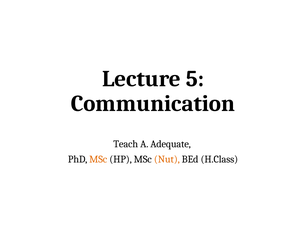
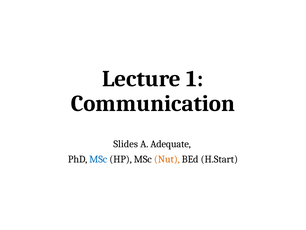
5: 5 -> 1
Teach: Teach -> Slides
MSc at (98, 159) colour: orange -> blue
H.Class: H.Class -> H.Start
